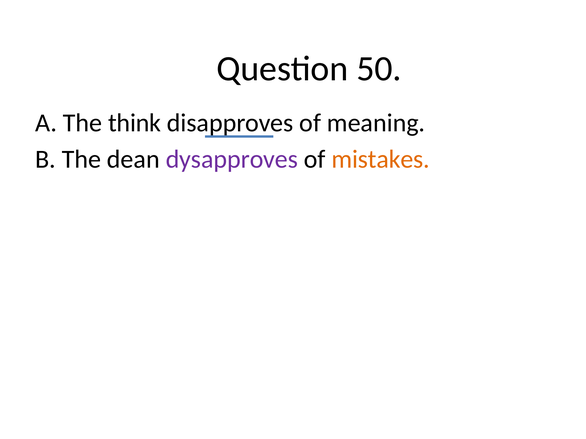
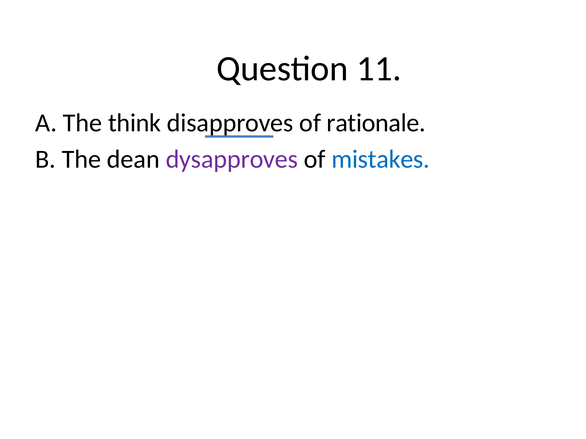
50: 50 -> 11
meaning: meaning -> rationale
mistakes colour: orange -> blue
